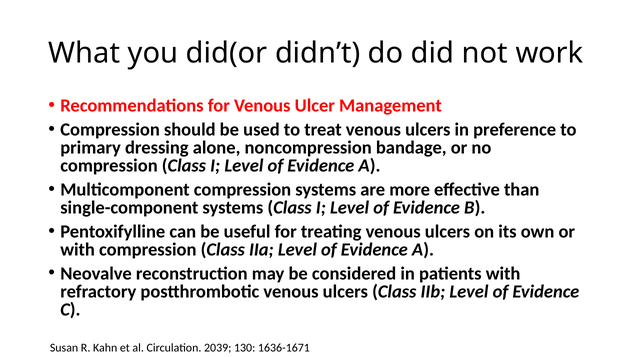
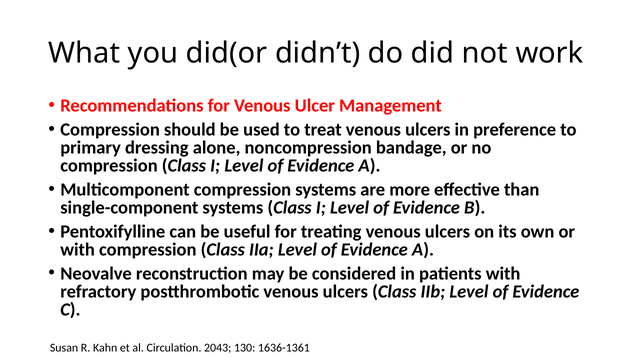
2039: 2039 -> 2043
1636-1671: 1636-1671 -> 1636-1361
